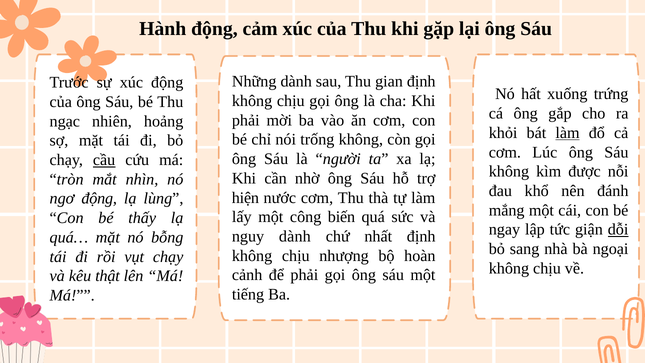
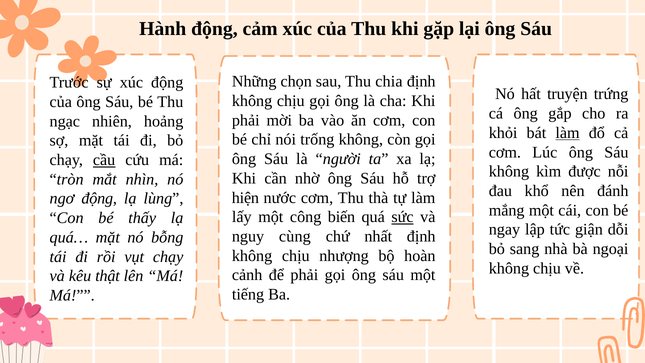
Những dành: dành -> chọn
gian: gian -> chia
xuống: xuống -> truyện
sức underline: none -> present
dỗi underline: present -> none
nguy dành: dành -> cùng
